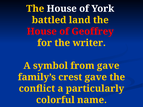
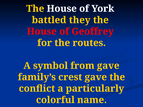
land: land -> they
writer: writer -> routes
